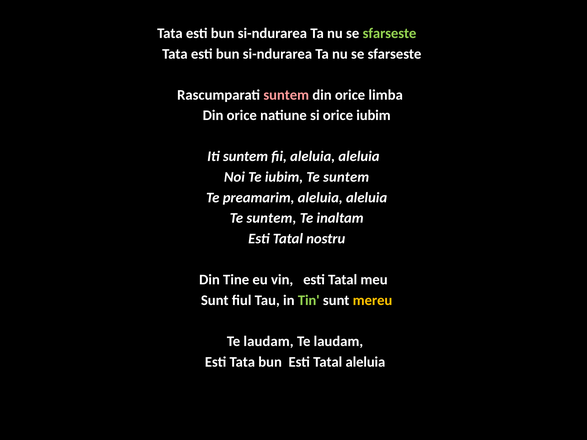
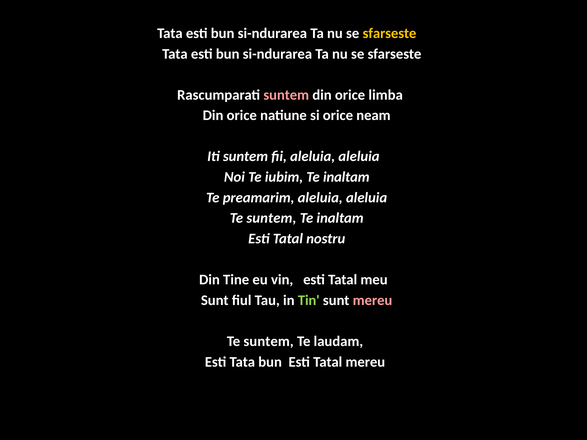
sfarseste at (390, 33) colour: light green -> yellow
orice iubim: iubim -> neam
iubim Te suntem: suntem -> inaltam
mereu at (373, 300) colour: yellow -> pink
laudam at (269, 341): laudam -> suntem
Tatal aleluia: aleluia -> mereu
